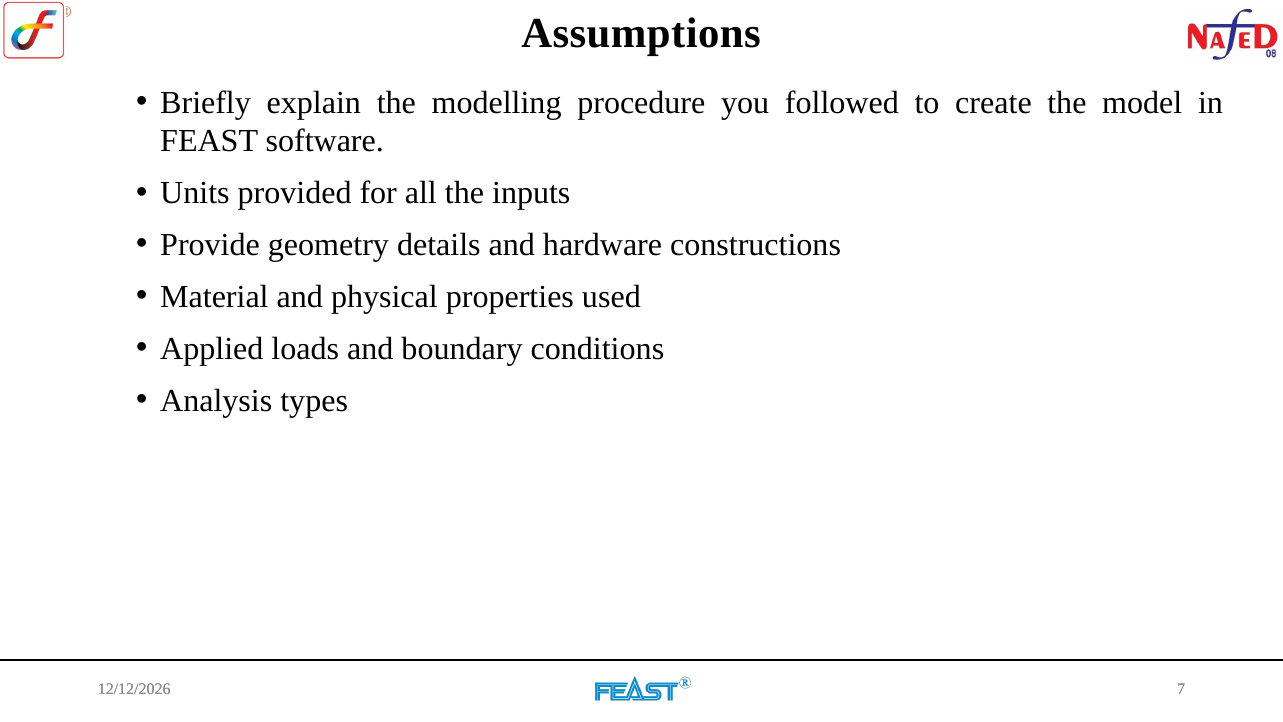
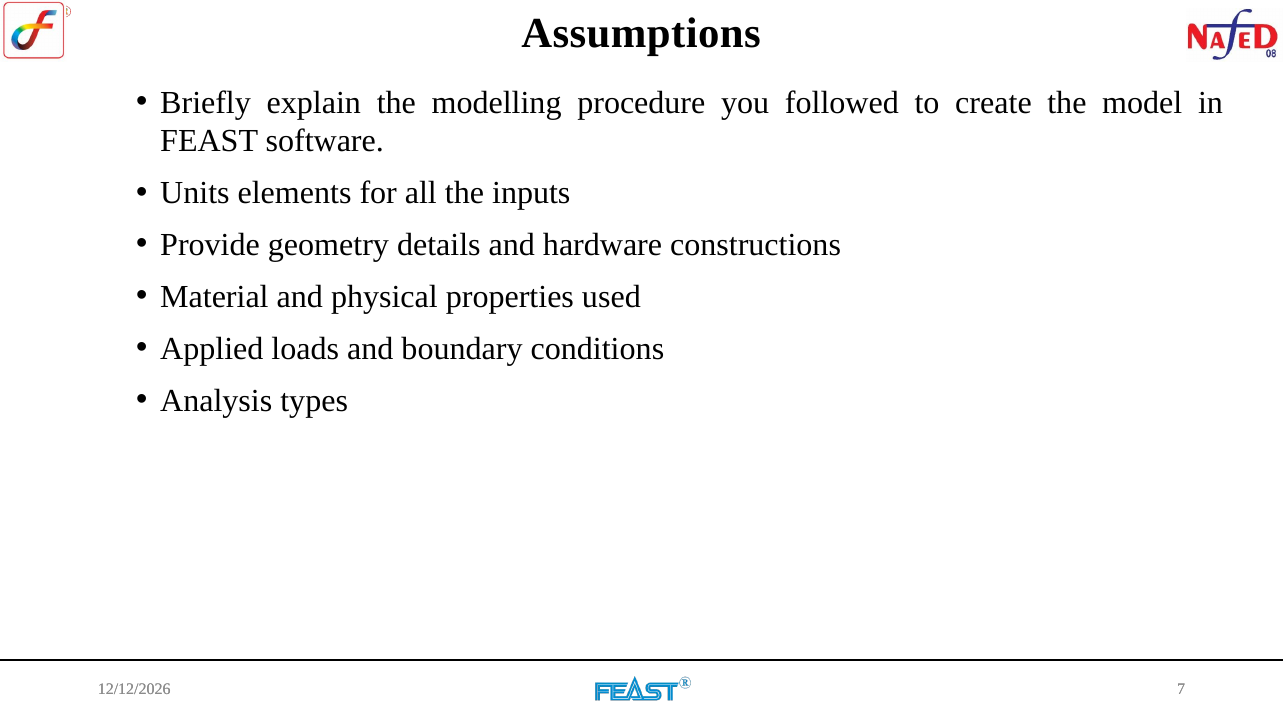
provided: provided -> elements
